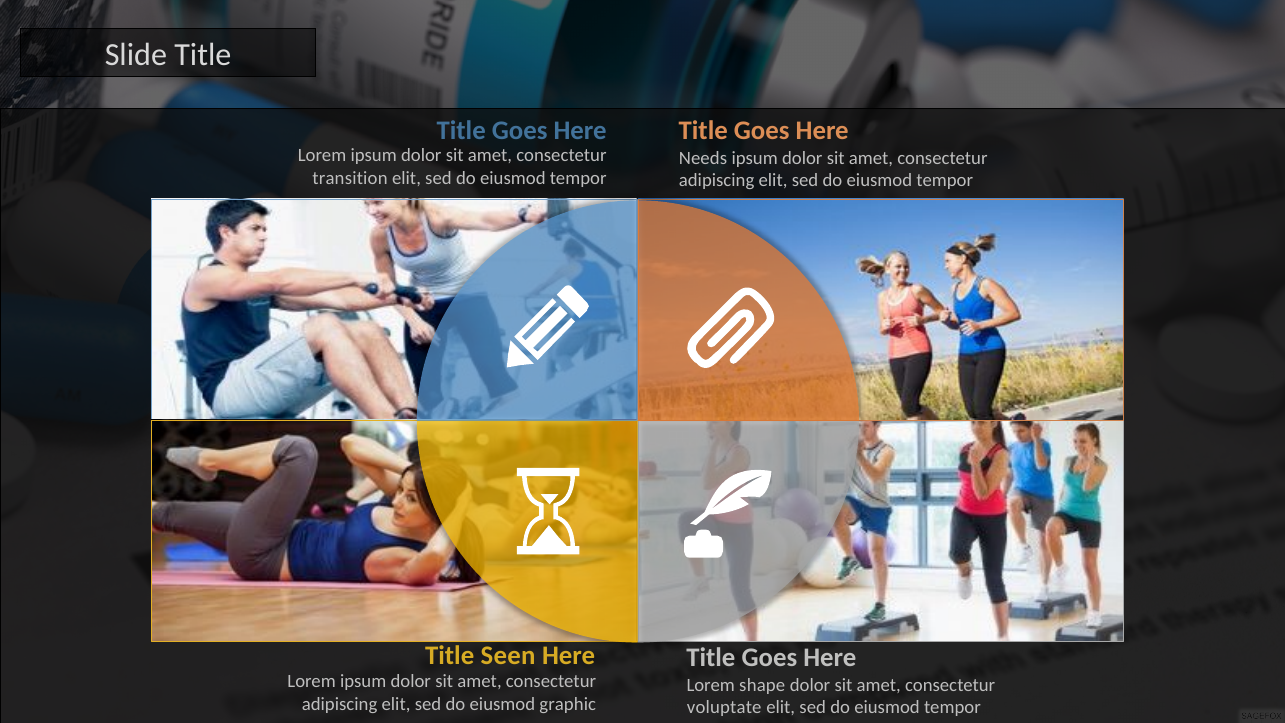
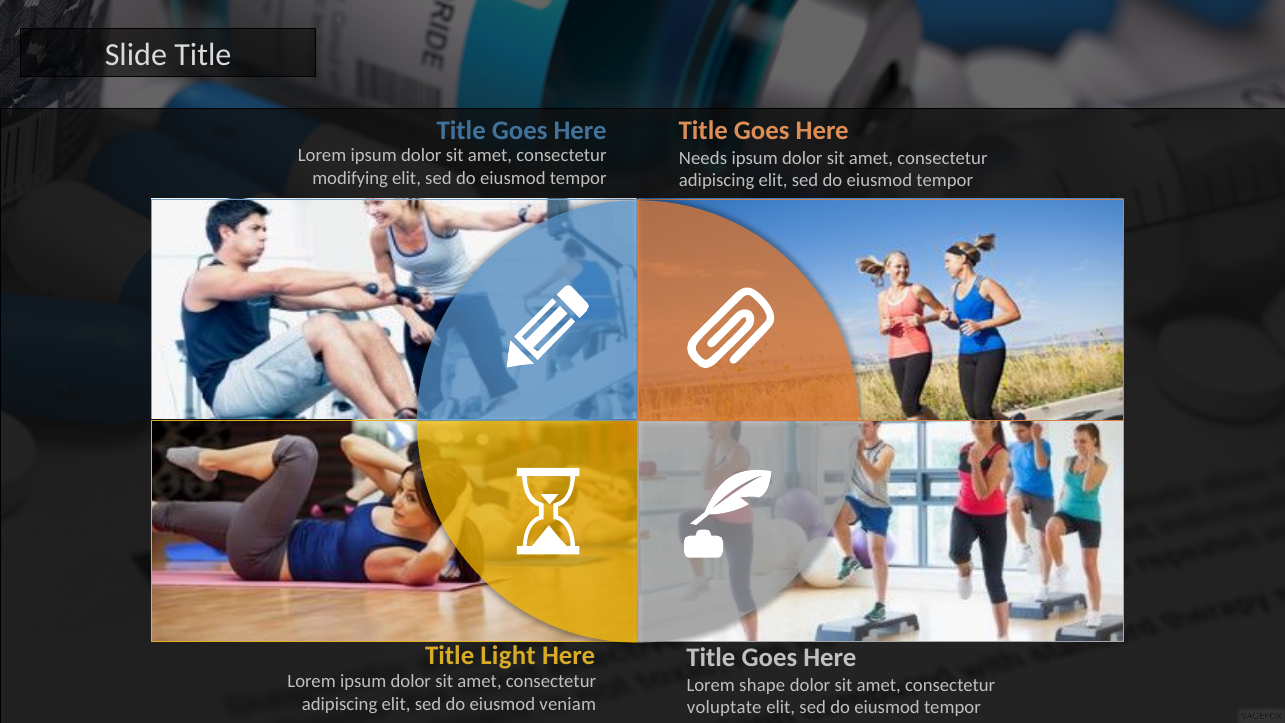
transition: transition -> modifying
Seen: Seen -> Light
graphic: graphic -> veniam
